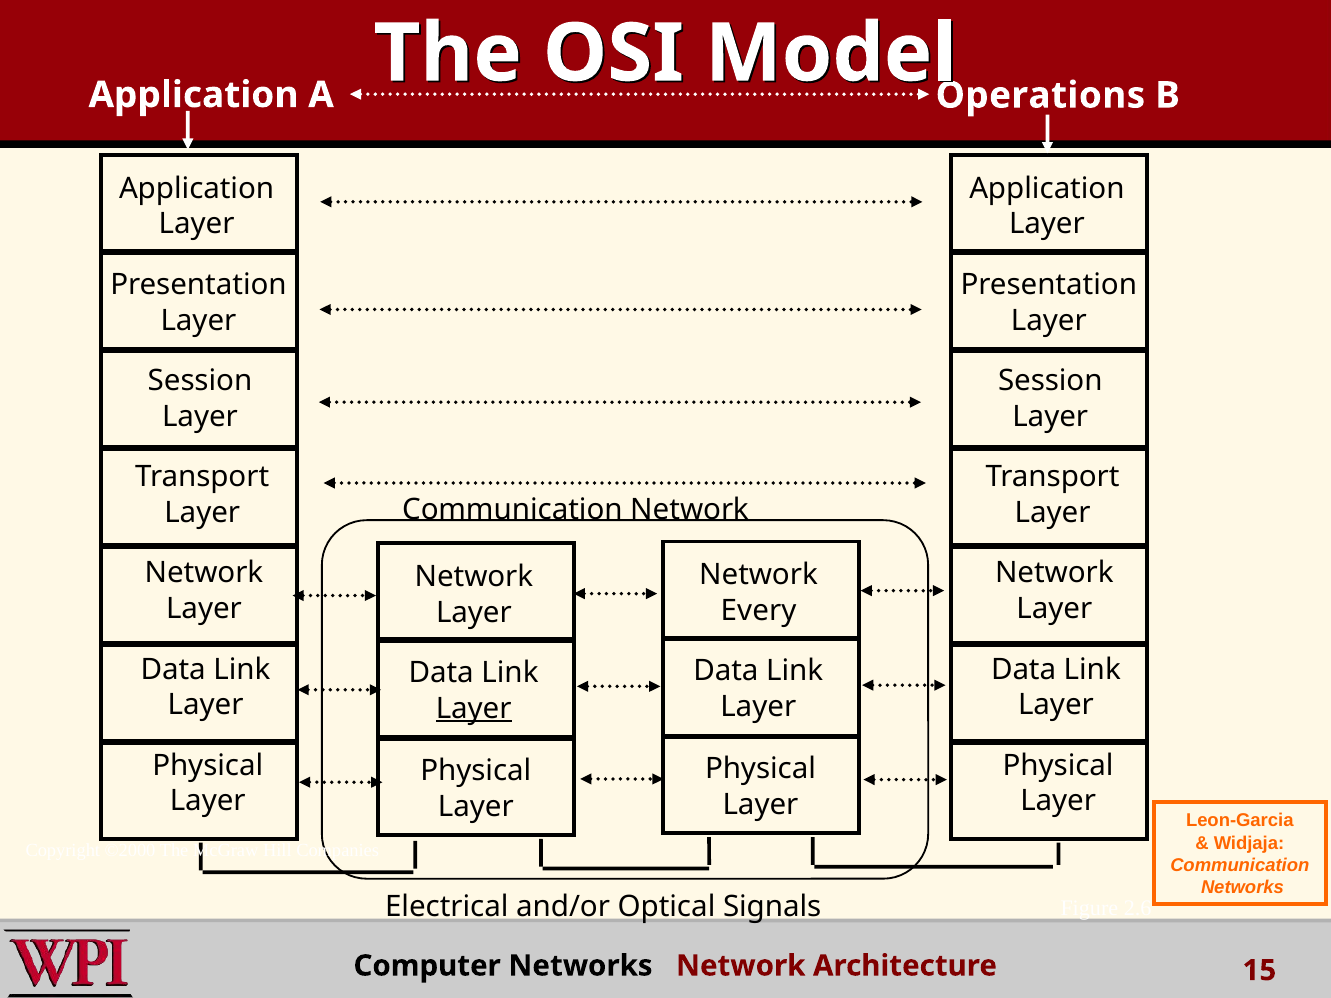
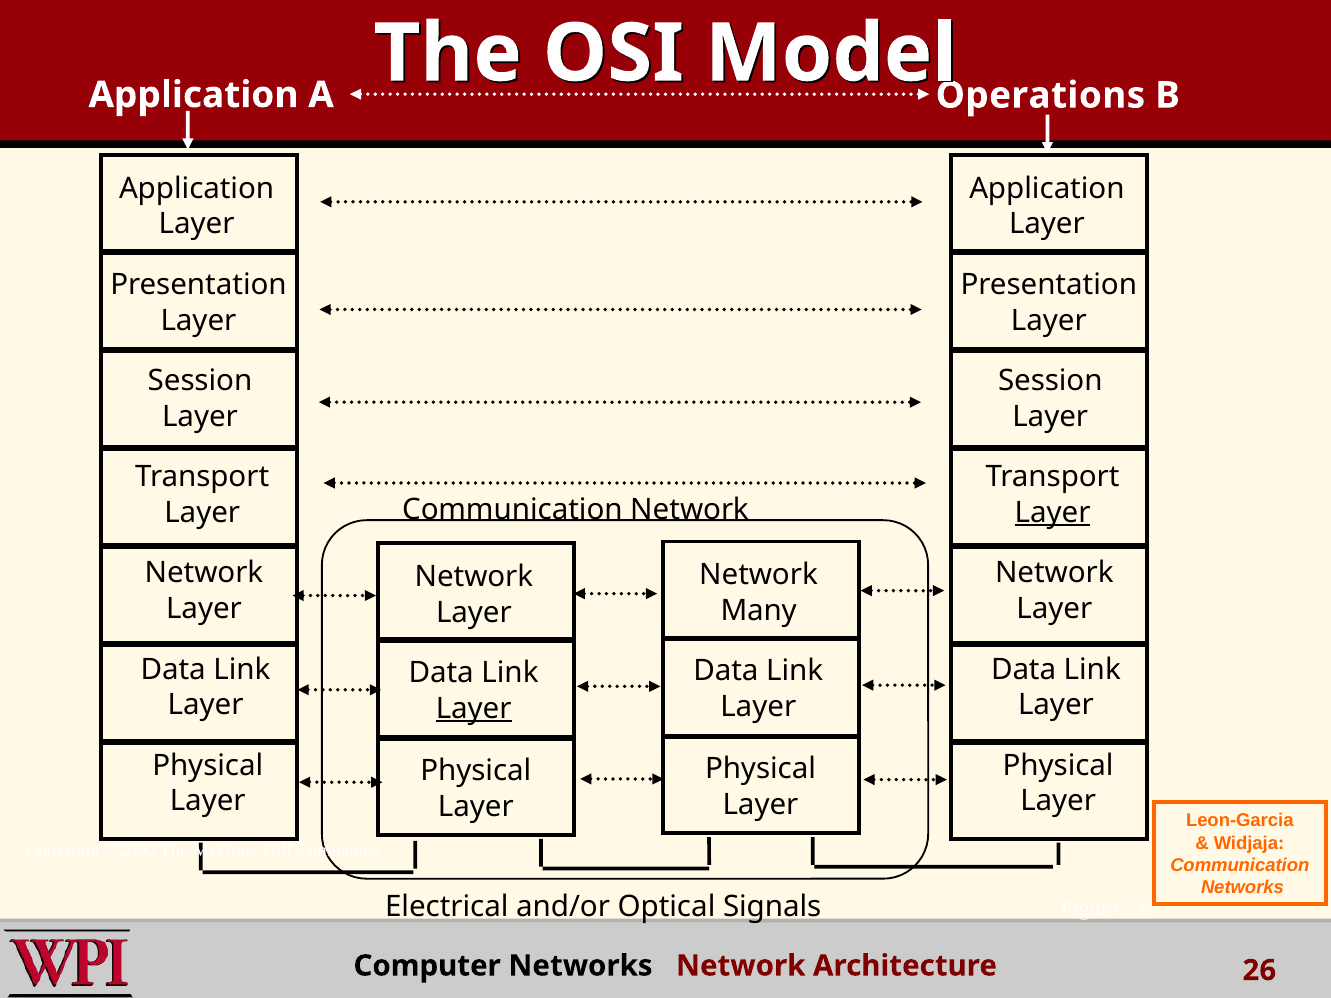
Layer at (1053, 513) underline: none -> present
Every: Every -> Many
15: 15 -> 26
